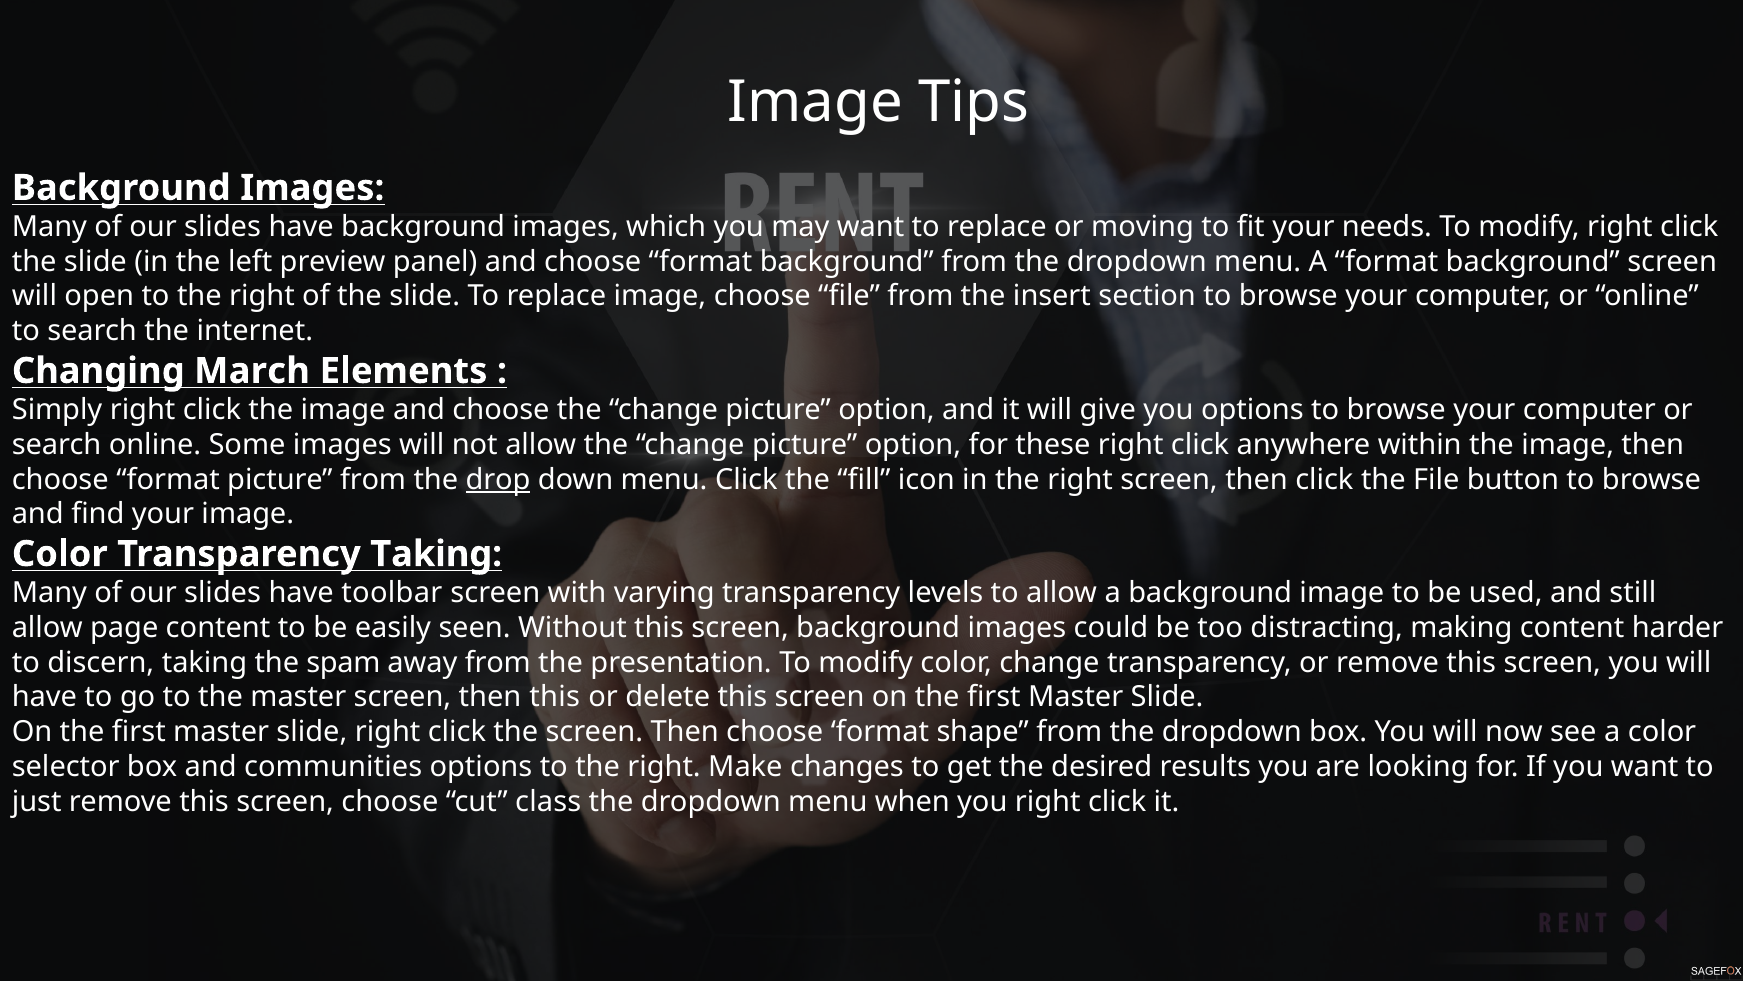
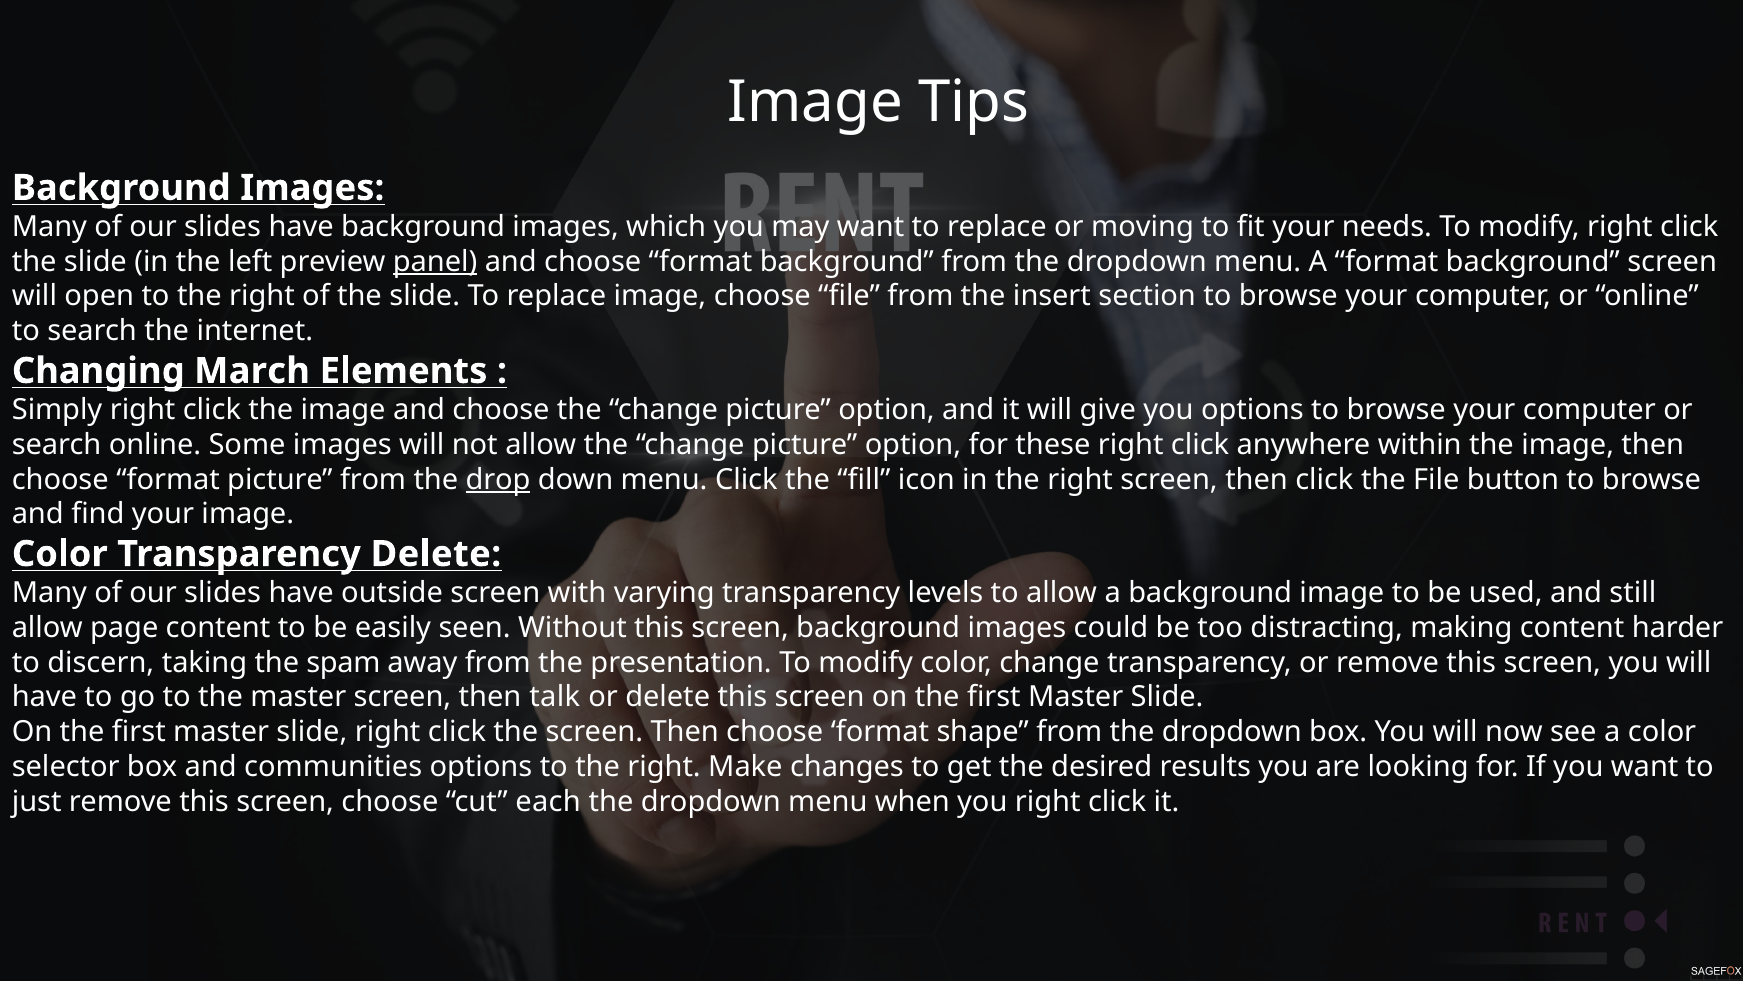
panel underline: none -> present
Transparency Taking: Taking -> Delete
toolbar: toolbar -> outside
then this: this -> talk
class: class -> each
